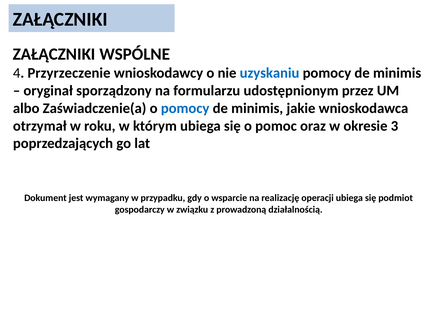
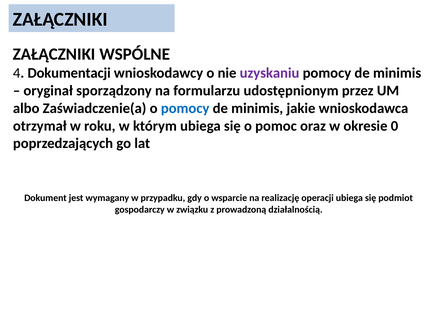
Przyrzeczenie: Przyrzeczenie -> Dokumentacji
uzyskaniu colour: blue -> purple
3: 3 -> 0
